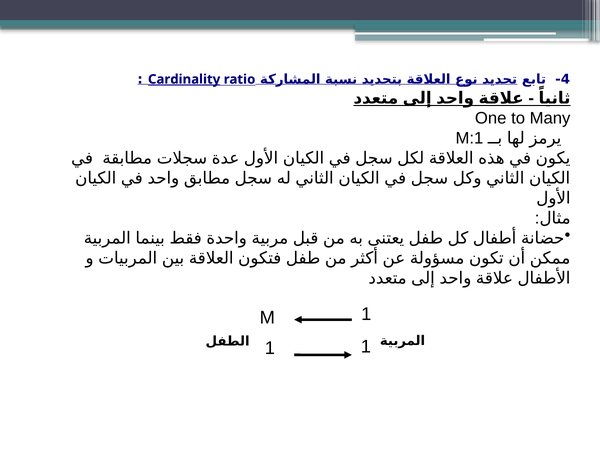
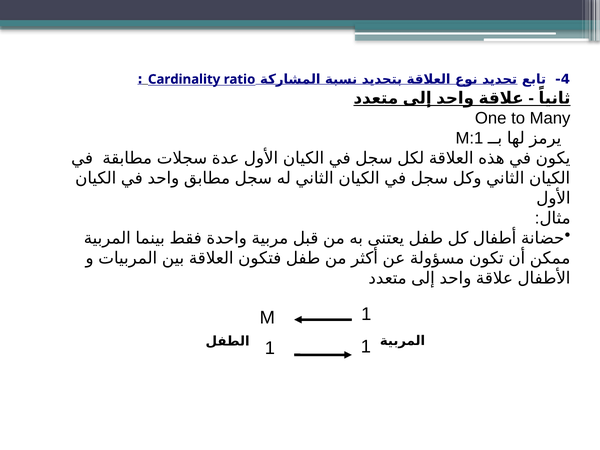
Cardinality underline: present -> none
